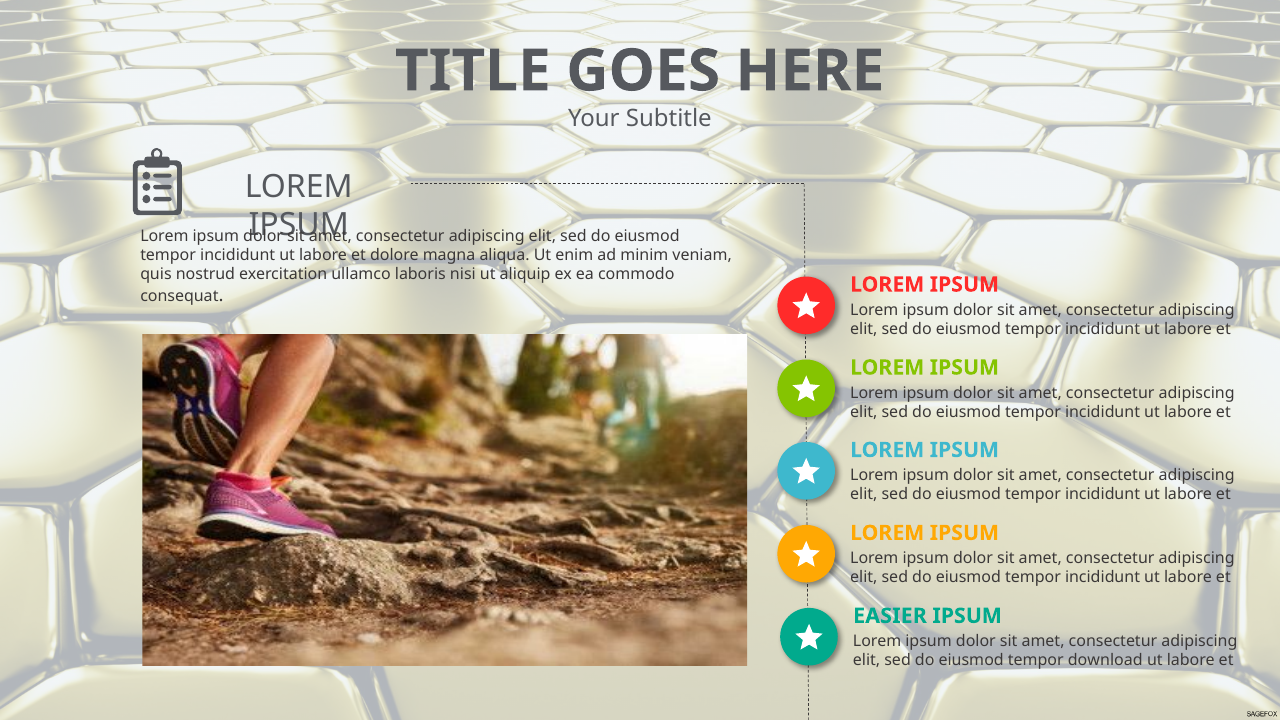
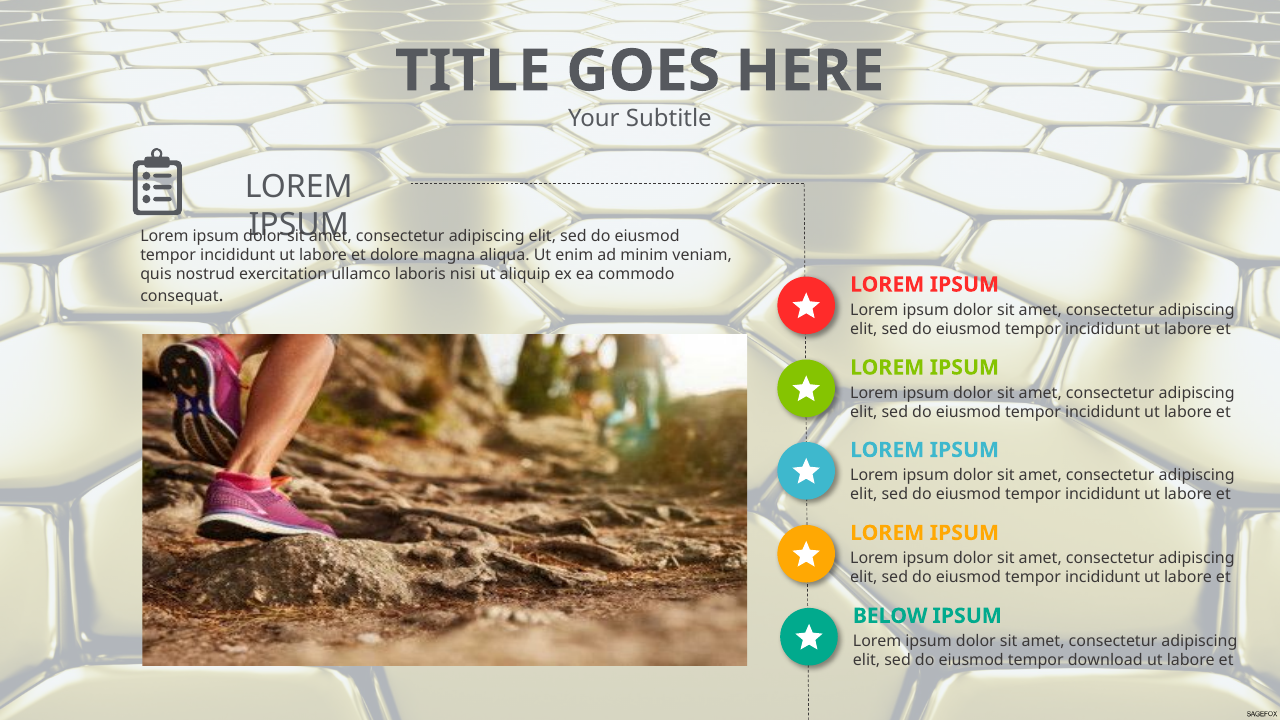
EASIER: EASIER -> BELOW
